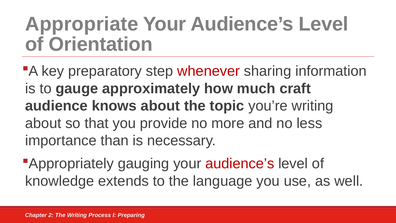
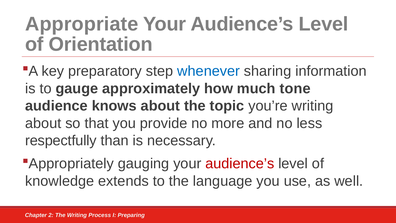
whenever colour: red -> blue
craft: craft -> tone
importance: importance -> respectfully
